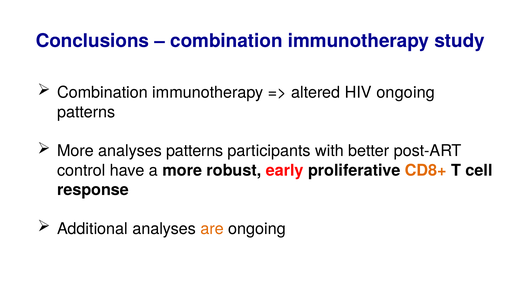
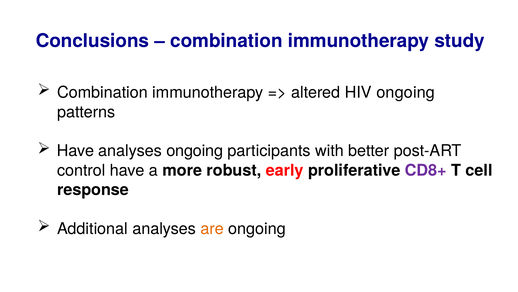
More at (75, 151): More -> Have
analyses patterns: patterns -> ongoing
CD8+ colour: orange -> purple
